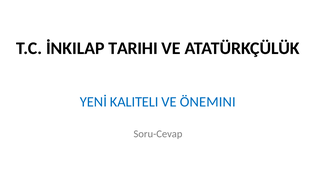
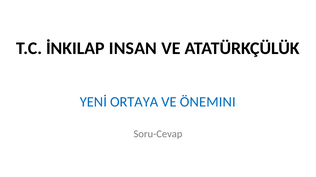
TARIHI: TARIHI -> INSAN
KALITELI: KALITELI -> ORTAYA
